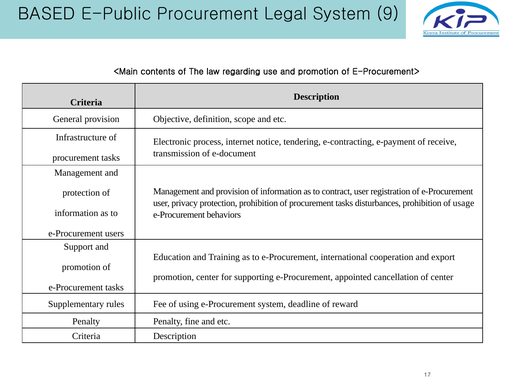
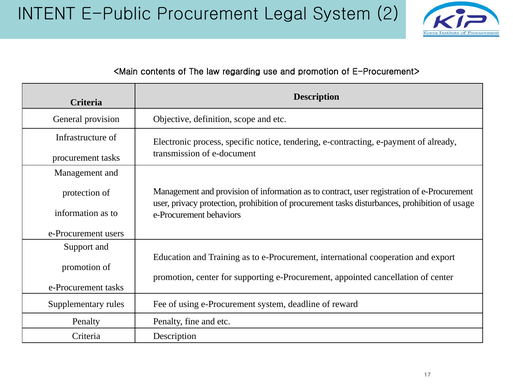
BASED: BASED -> INTENT
9: 9 -> 2
internet: internet -> specific
receive: receive -> already
